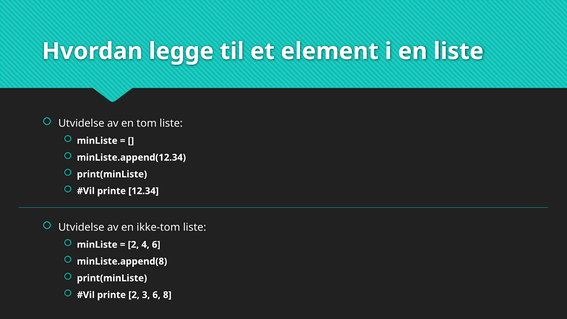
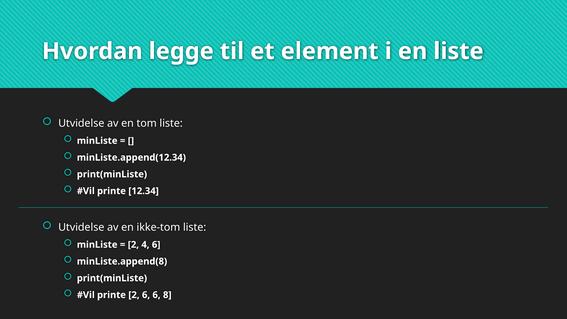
2 3: 3 -> 6
